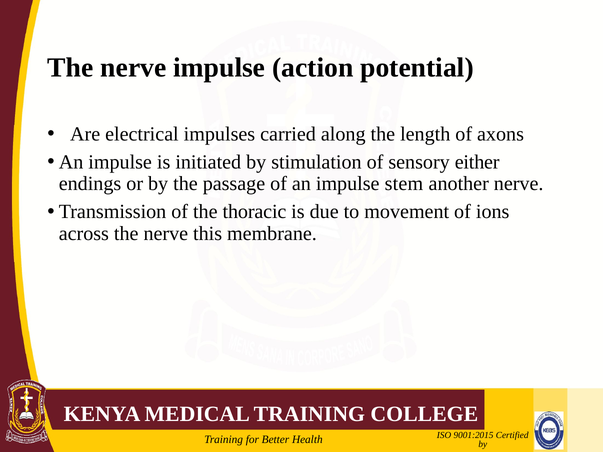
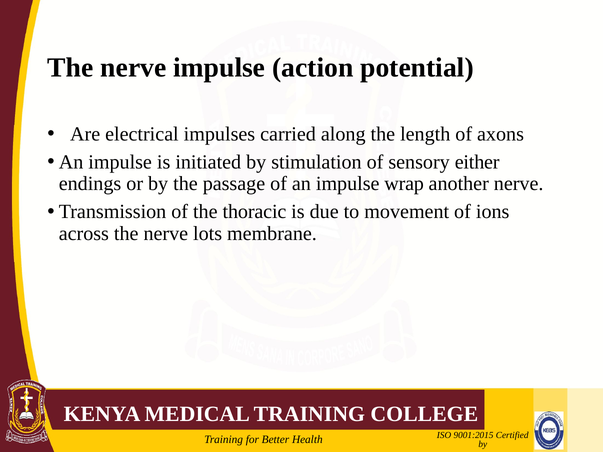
stem: stem -> wrap
this: this -> lots
